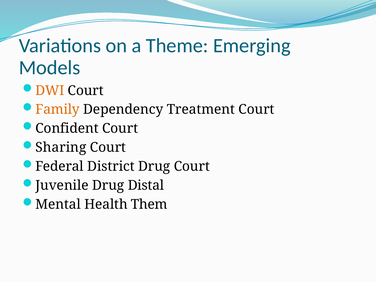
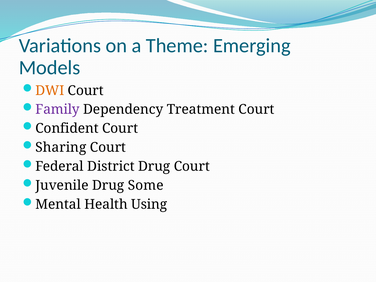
Family colour: orange -> purple
Distal: Distal -> Some
Them: Them -> Using
